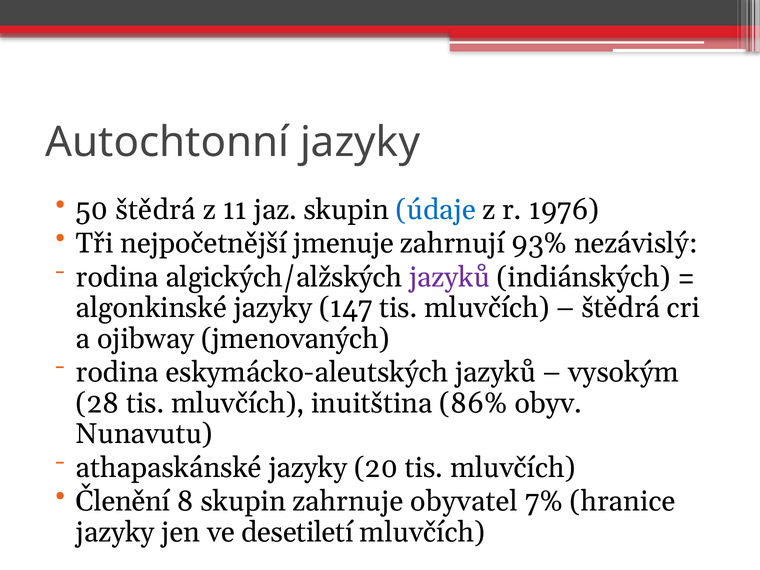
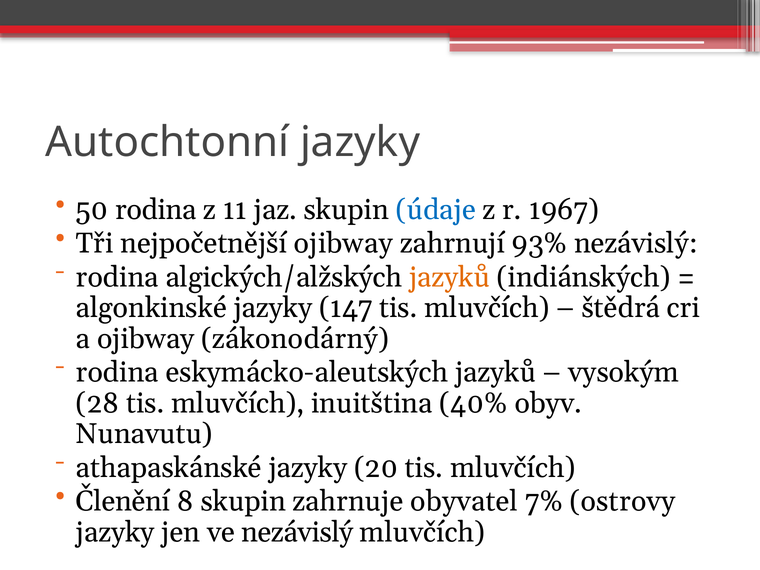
50 štědrá: štědrá -> rodina
1976: 1976 -> 1967
nejpočetnější jmenuje: jmenuje -> ojibway
jazyků at (450, 277) colour: purple -> orange
jmenovaných: jmenovaných -> zákonodárný
86%: 86% -> 40%
hranice: hranice -> ostrovy
ve desetiletí: desetiletí -> nezávislý
